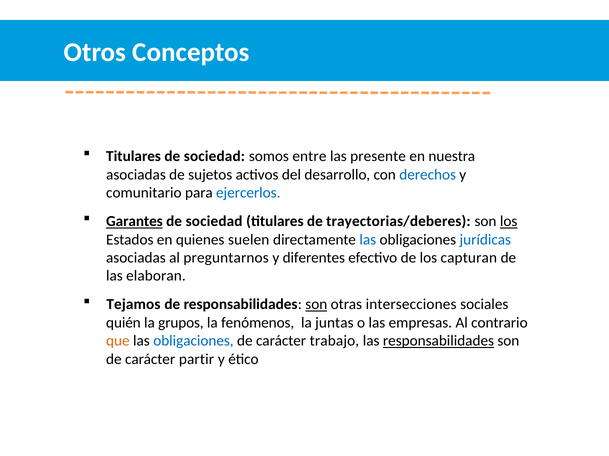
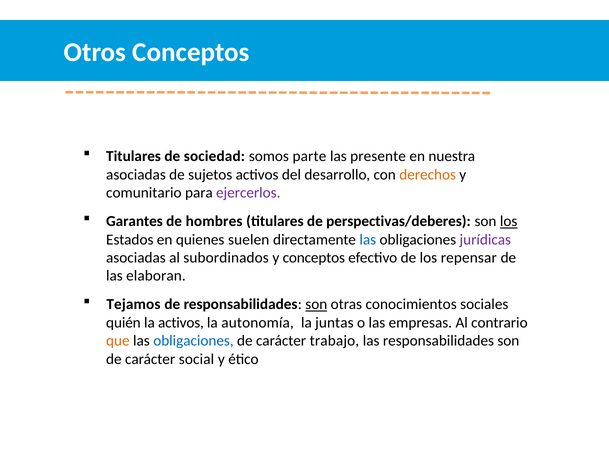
entre: entre -> parte
derechos colour: blue -> orange
ejercerlos colour: blue -> purple
Garantes underline: present -> none
sociedad at (214, 222): sociedad -> hombres
trayectorias/deberes: trayectorias/deberes -> perspectivas/deberes
jurídicas colour: blue -> purple
preguntarnos: preguntarnos -> subordinados
y diferentes: diferentes -> conceptos
capturan: capturan -> repensar
intersecciones: intersecciones -> conocimientos
la grupos: grupos -> activos
fenómenos: fenómenos -> autonomía
responsabilidades at (438, 341) underline: present -> none
partir: partir -> social
